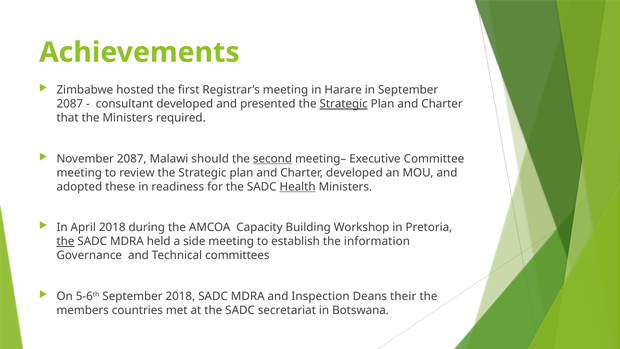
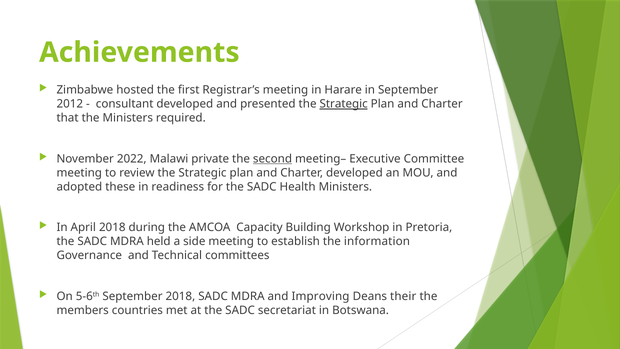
2087 at (70, 104): 2087 -> 2012
November 2087: 2087 -> 2022
should: should -> private
Health underline: present -> none
the at (65, 241) underline: present -> none
Inspection: Inspection -> Improving
